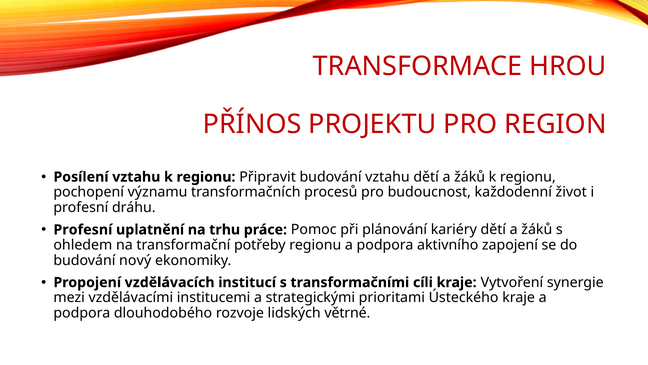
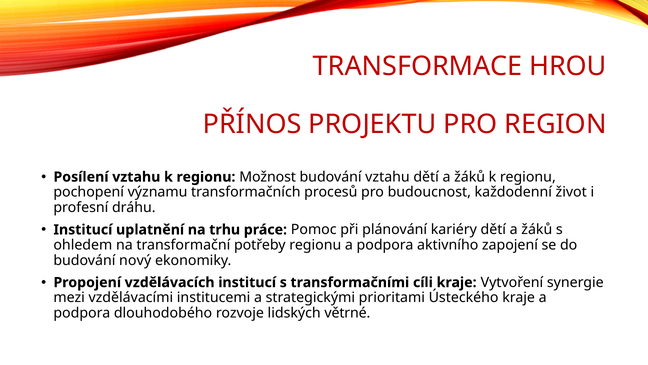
Připravit: Připravit -> Možnost
Profesní at (83, 229): Profesní -> Institucí
